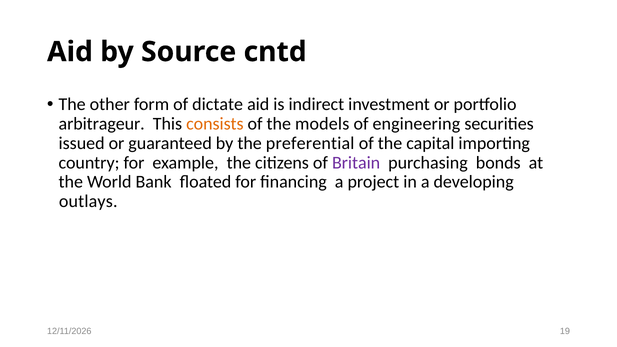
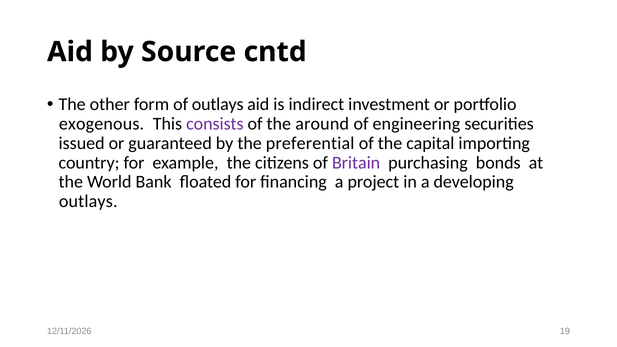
of dictate: dictate -> outlays
arbitrageur: arbitrageur -> exogenous
consists colour: orange -> purple
models: models -> around
